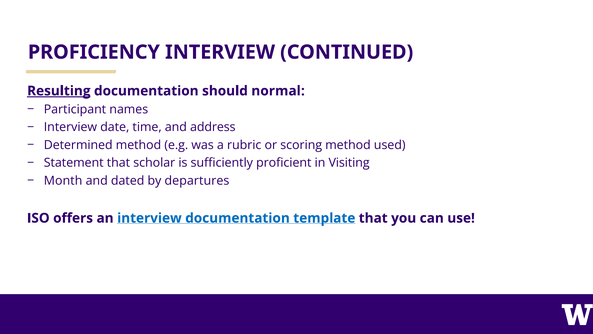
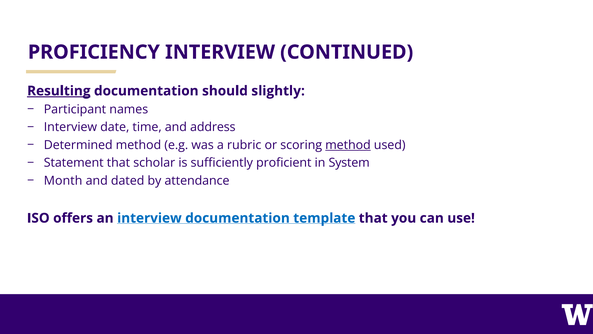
normal: normal -> slightly
method at (348, 145) underline: none -> present
Visiting: Visiting -> System
departures: departures -> attendance
